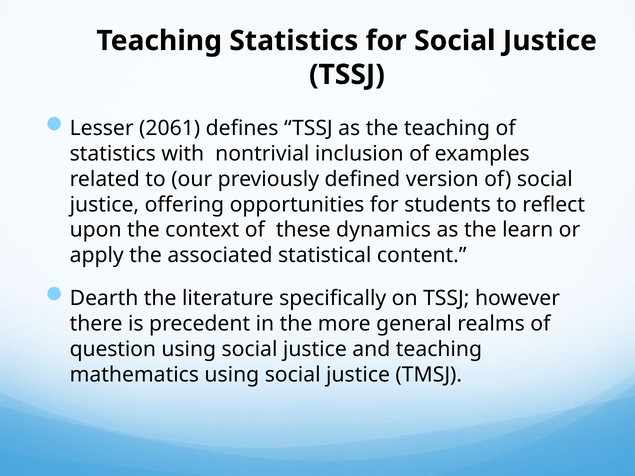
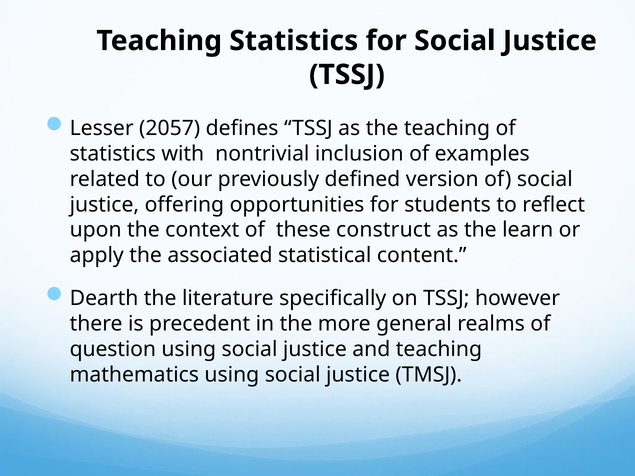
2061: 2061 -> 2057
dynamics: dynamics -> construct
